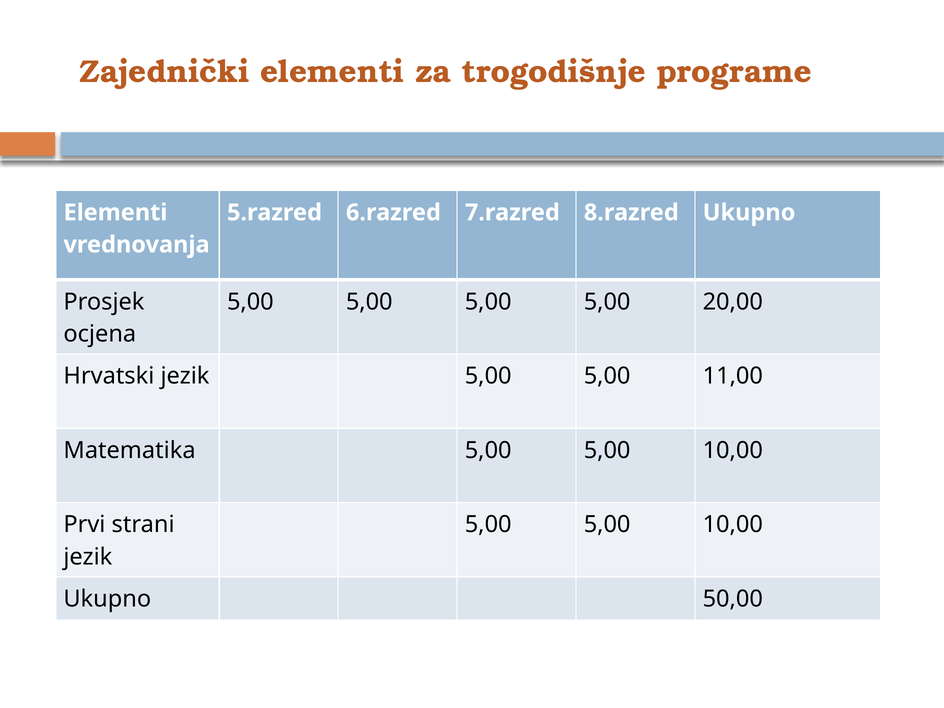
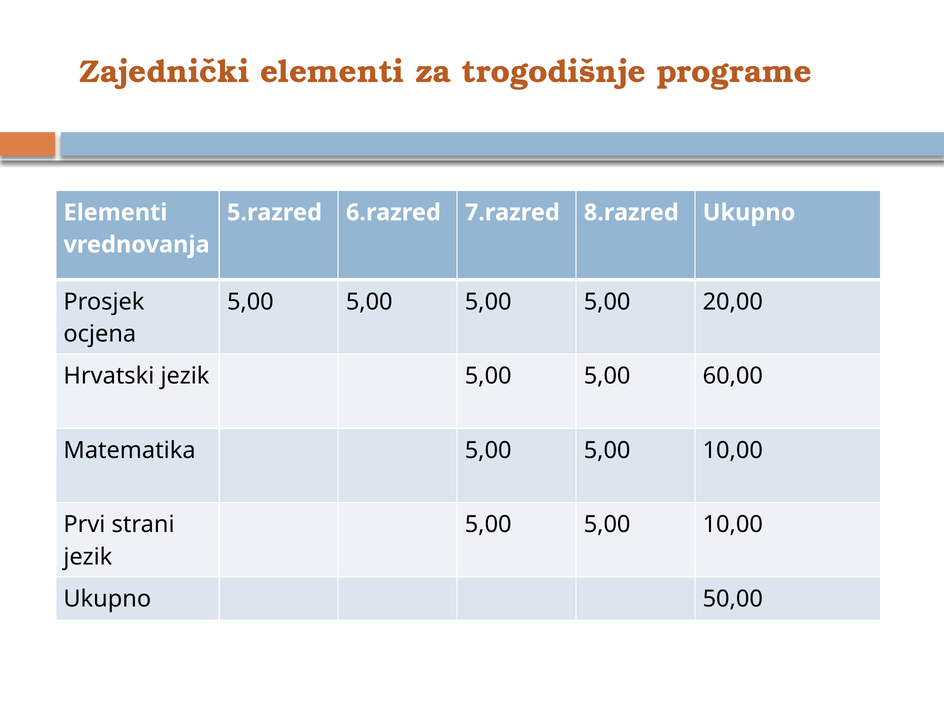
11,00: 11,00 -> 60,00
